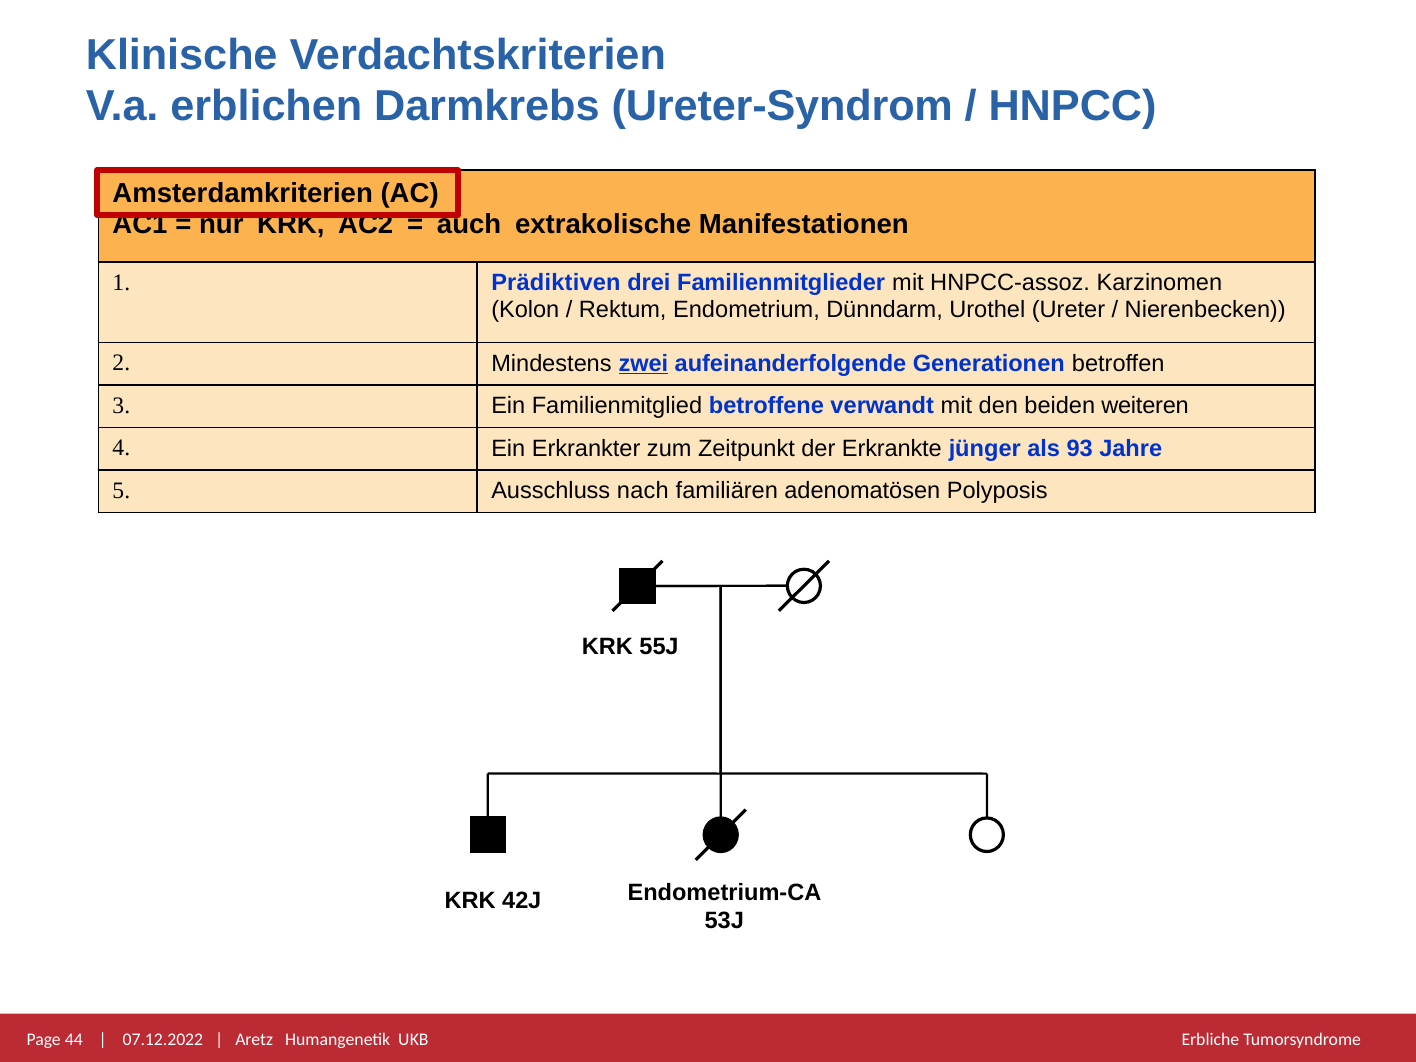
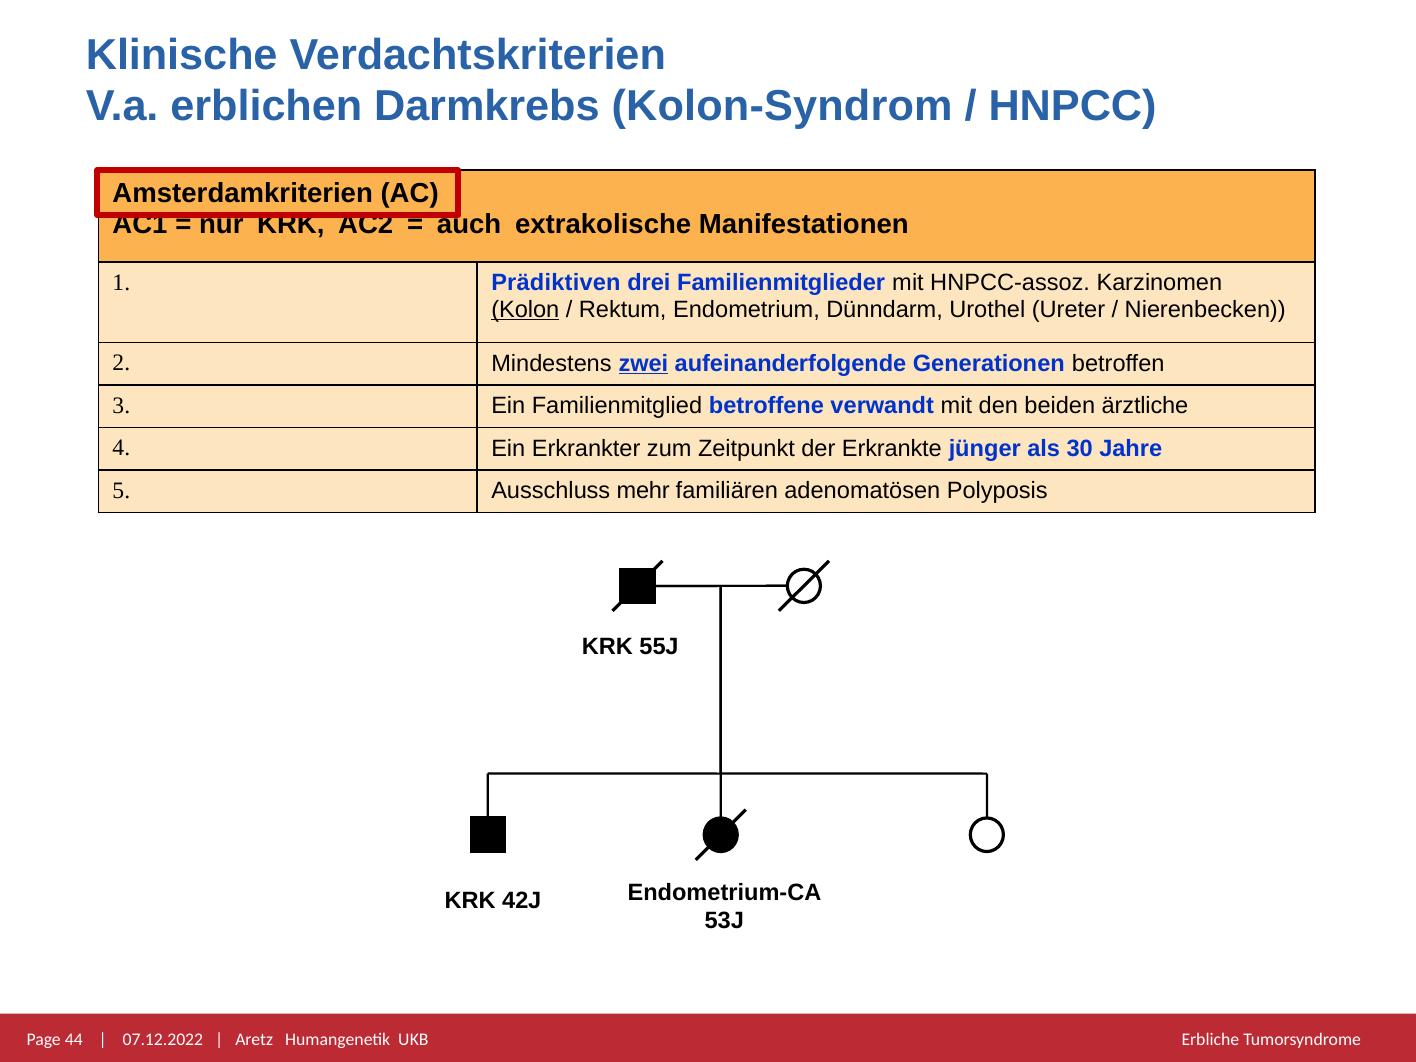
Ureter-Syndrom: Ureter-Syndrom -> Kolon-Syndrom
Kolon underline: none -> present
weiteren: weiteren -> ärztliche
93: 93 -> 30
nach: nach -> mehr
